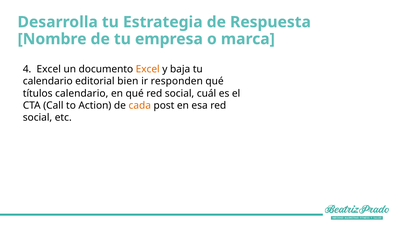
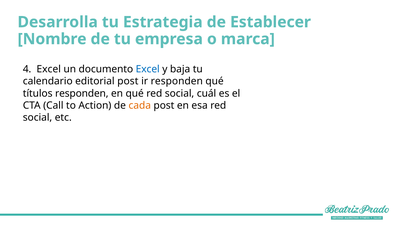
Respuesta: Respuesta -> Establecer
Excel at (148, 69) colour: orange -> blue
editorial bien: bien -> post
títulos calendario: calendario -> responden
